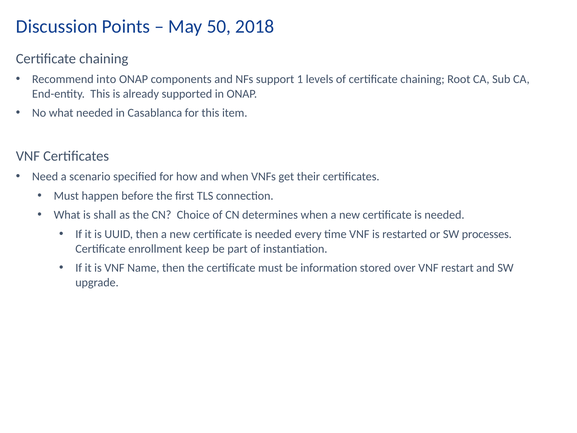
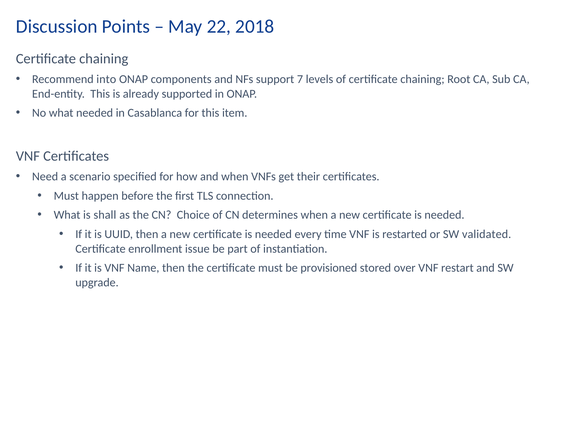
50: 50 -> 22
1: 1 -> 7
processes: processes -> validated
keep: keep -> issue
information: information -> provisioned
